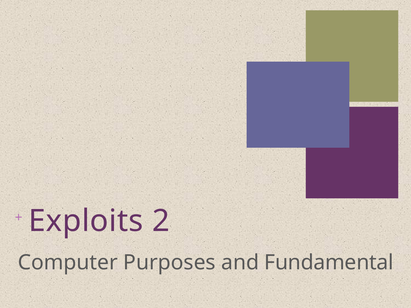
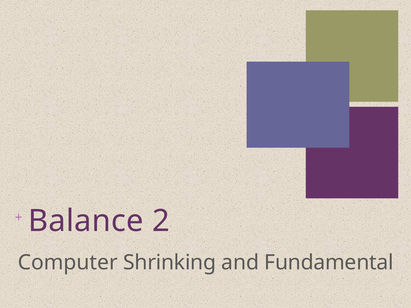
Exploits: Exploits -> Balance
Purposes: Purposes -> Shrinking
